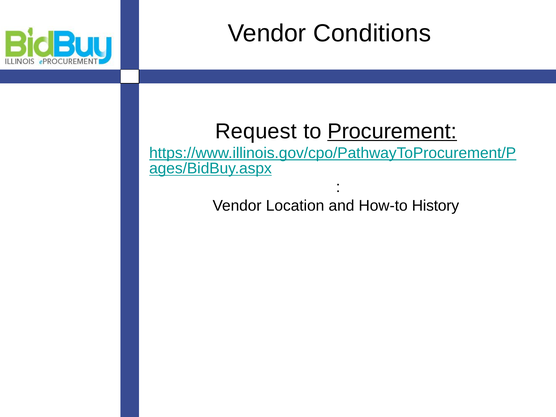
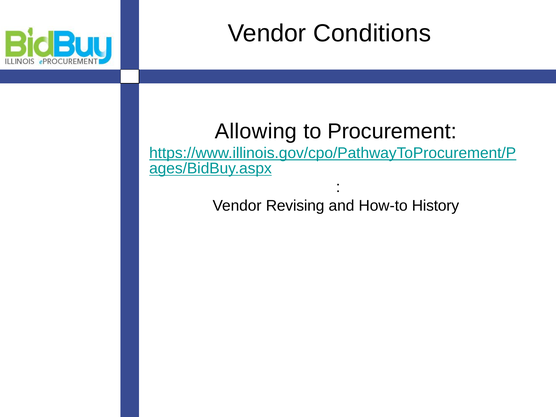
Request: Request -> Allowing
Procurement underline: present -> none
Location: Location -> Revising
